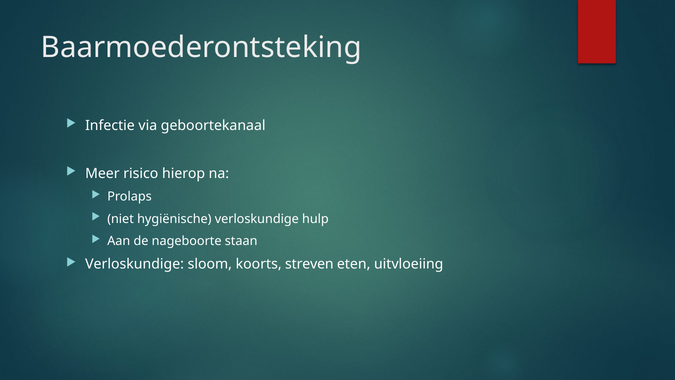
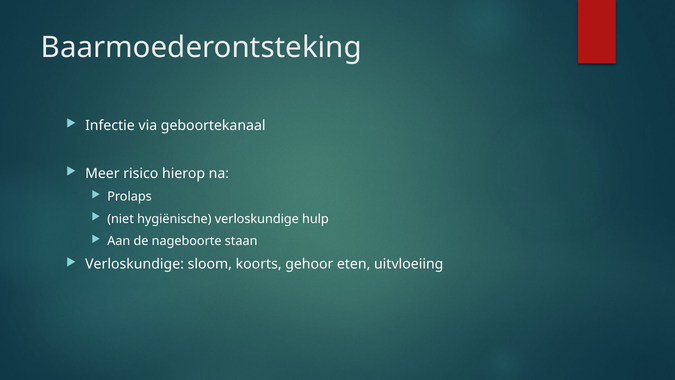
streven: streven -> gehoor
